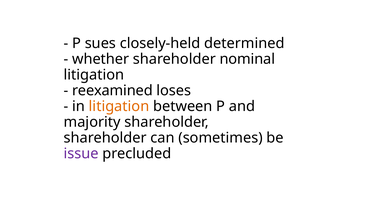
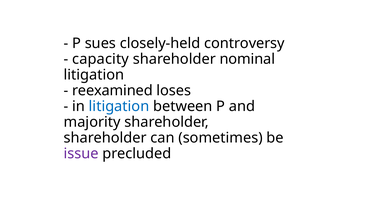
determined: determined -> controversy
whether: whether -> capacity
litigation at (119, 106) colour: orange -> blue
